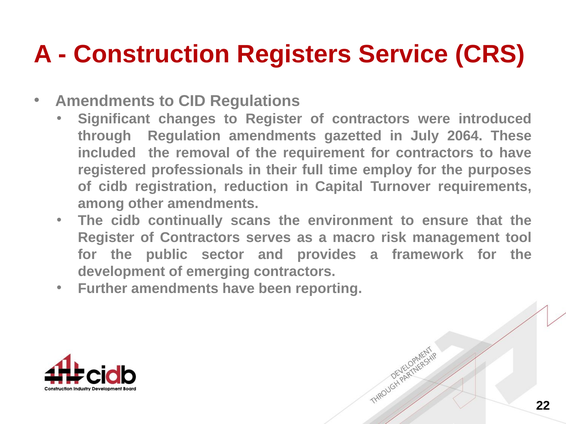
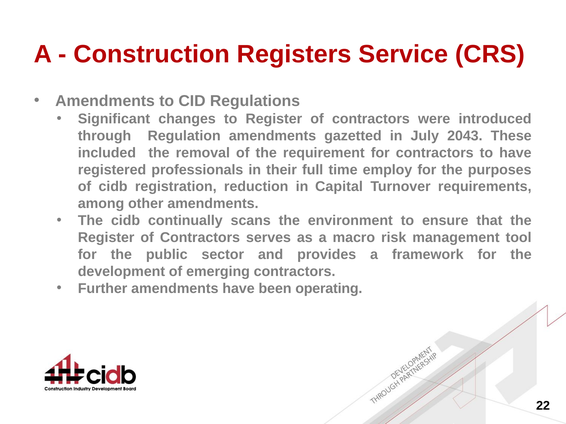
2064: 2064 -> 2043
reporting: reporting -> operating
